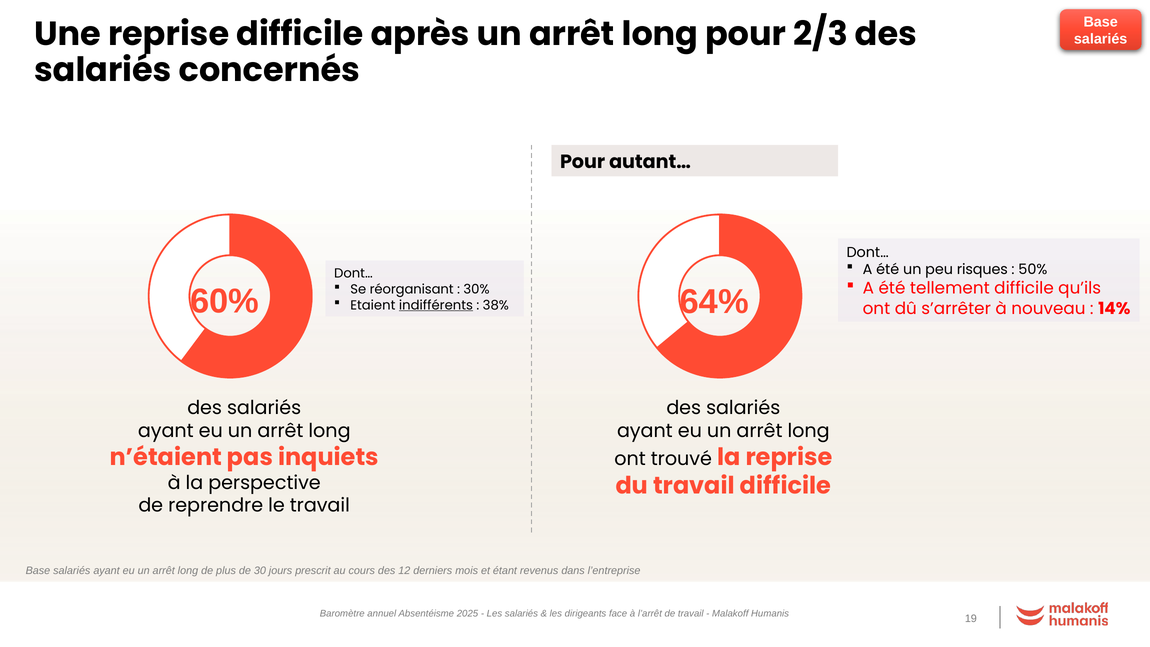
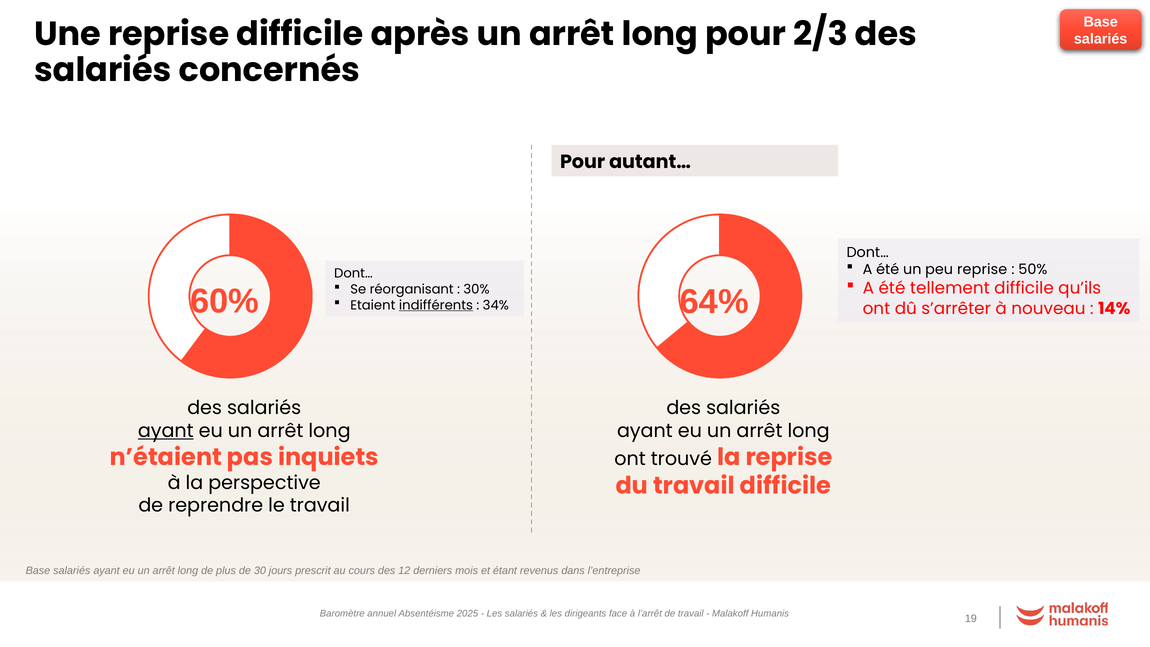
peu risques: risques -> reprise
38%: 38% -> 34%
ayant at (166, 431) underline: none -> present
